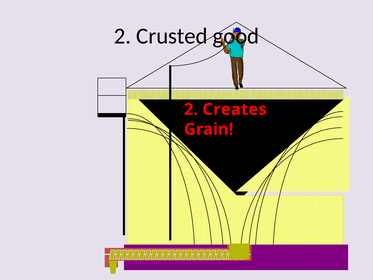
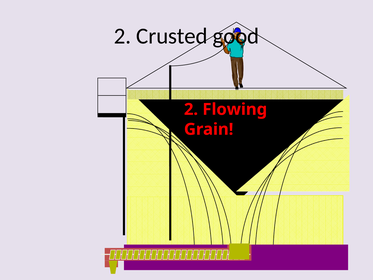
Creates: Creates -> Flowing
